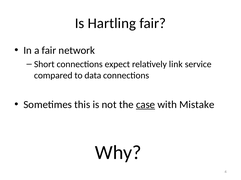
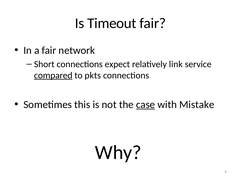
Hartling: Hartling -> Timeout
compared underline: none -> present
data: data -> pkts
